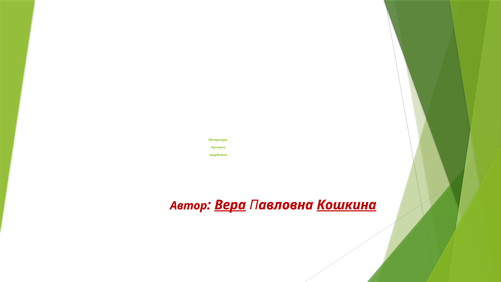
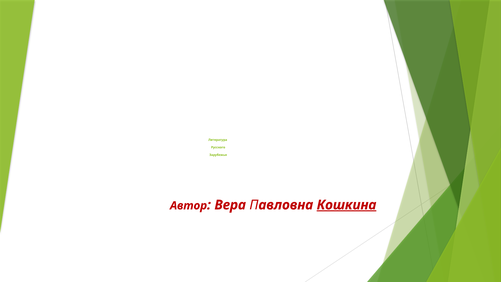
Вера underline: present -> none
